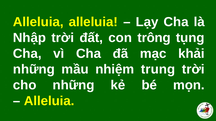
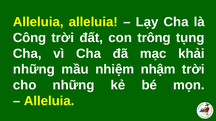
Nhập: Nhập -> Công
trung: trung -> nhậm
